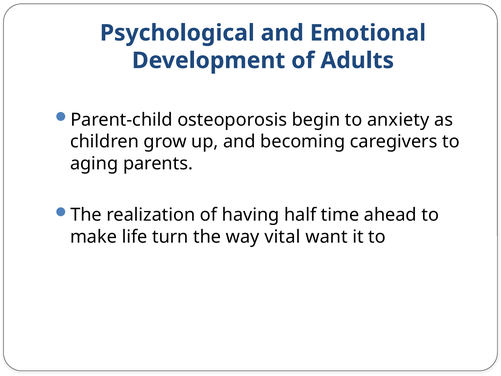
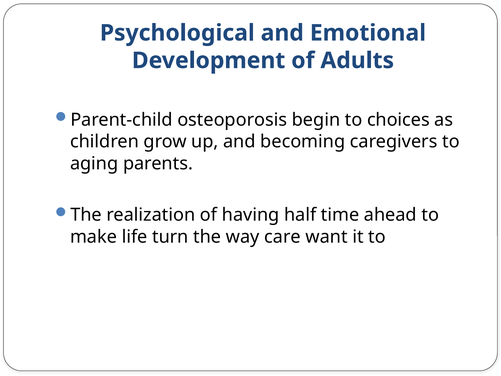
anxiety: anxiety -> choices
vital: vital -> care
